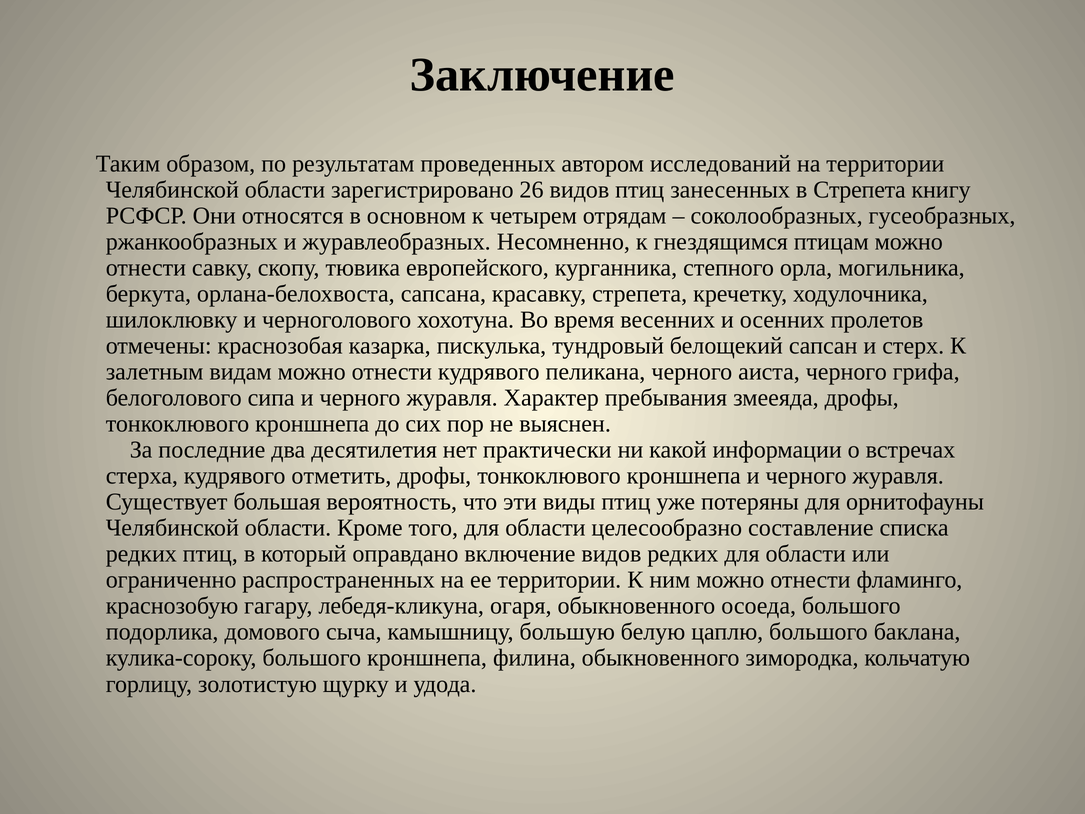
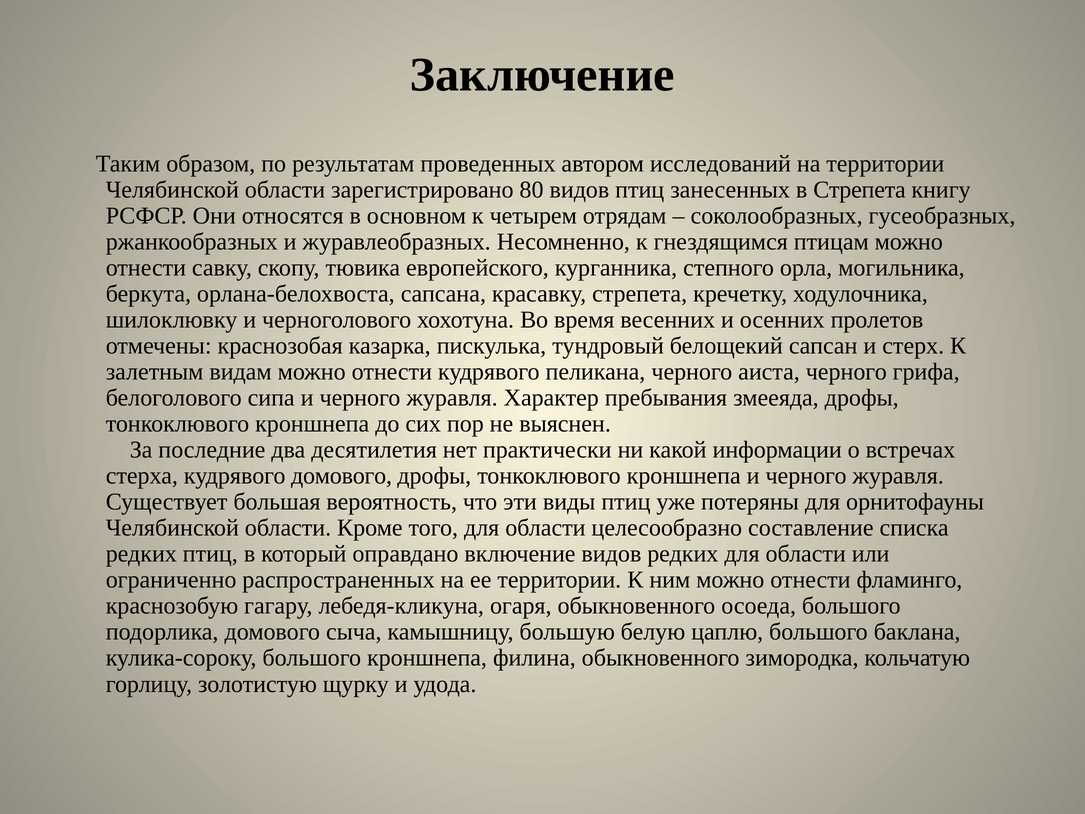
26: 26 -> 80
кудрявого отметить: отметить -> домового
